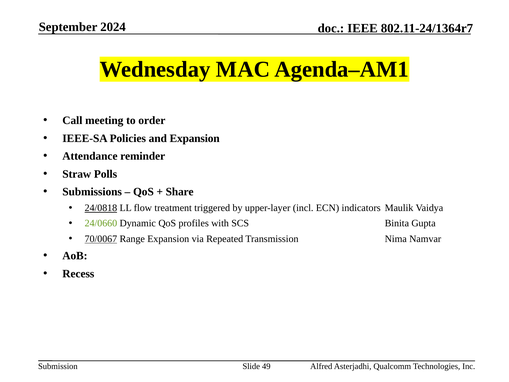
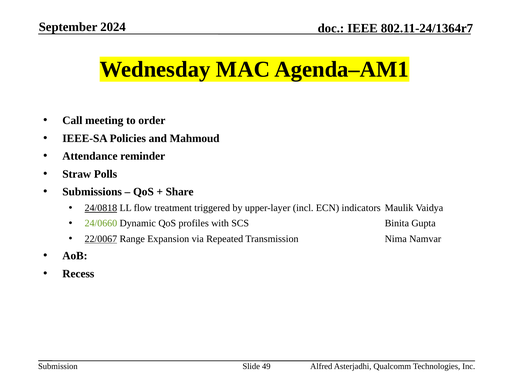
and Expansion: Expansion -> Mahmoud
70/0067: 70/0067 -> 22/0067
